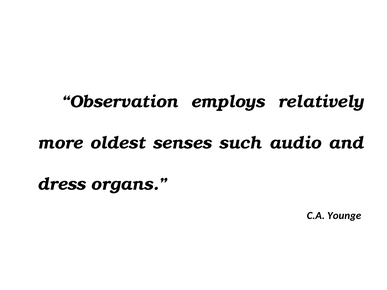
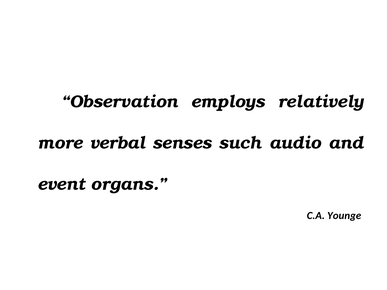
oldest: oldest -> verbal
dress: dress -> event
